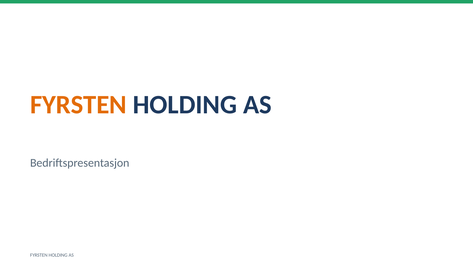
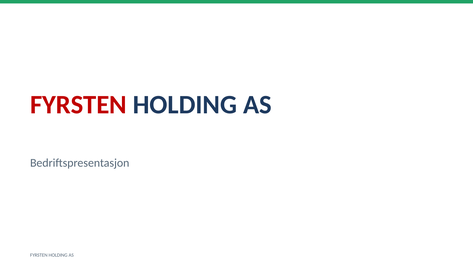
FYRSTEN at (78, 105) colour: orange -> red
